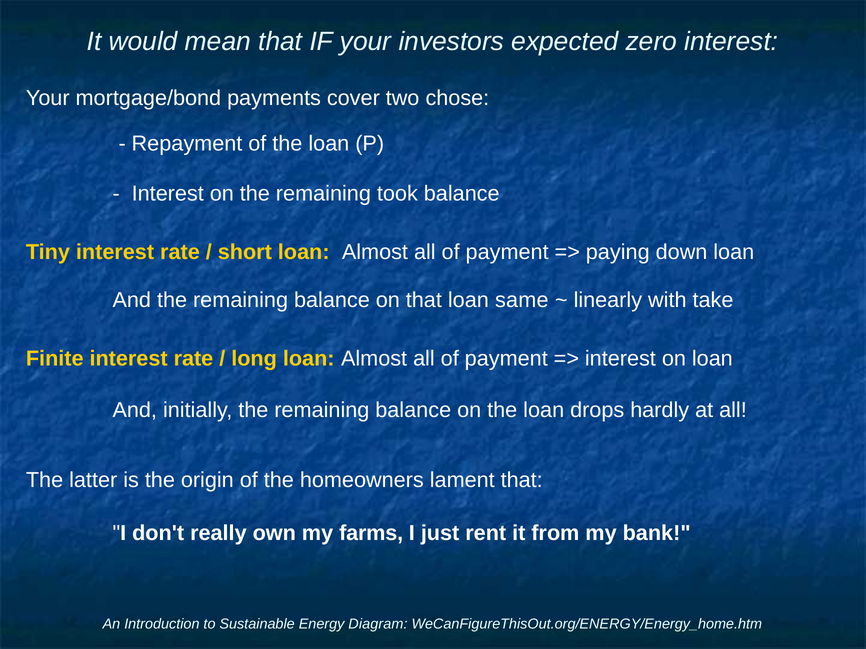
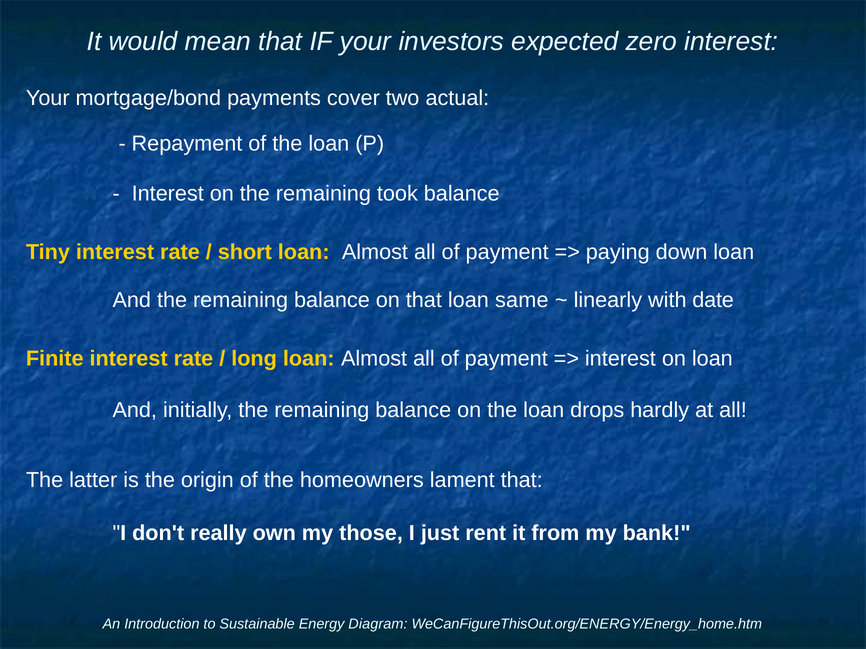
chose: chose -> actual
take: take -> date
farms: farms -> those
